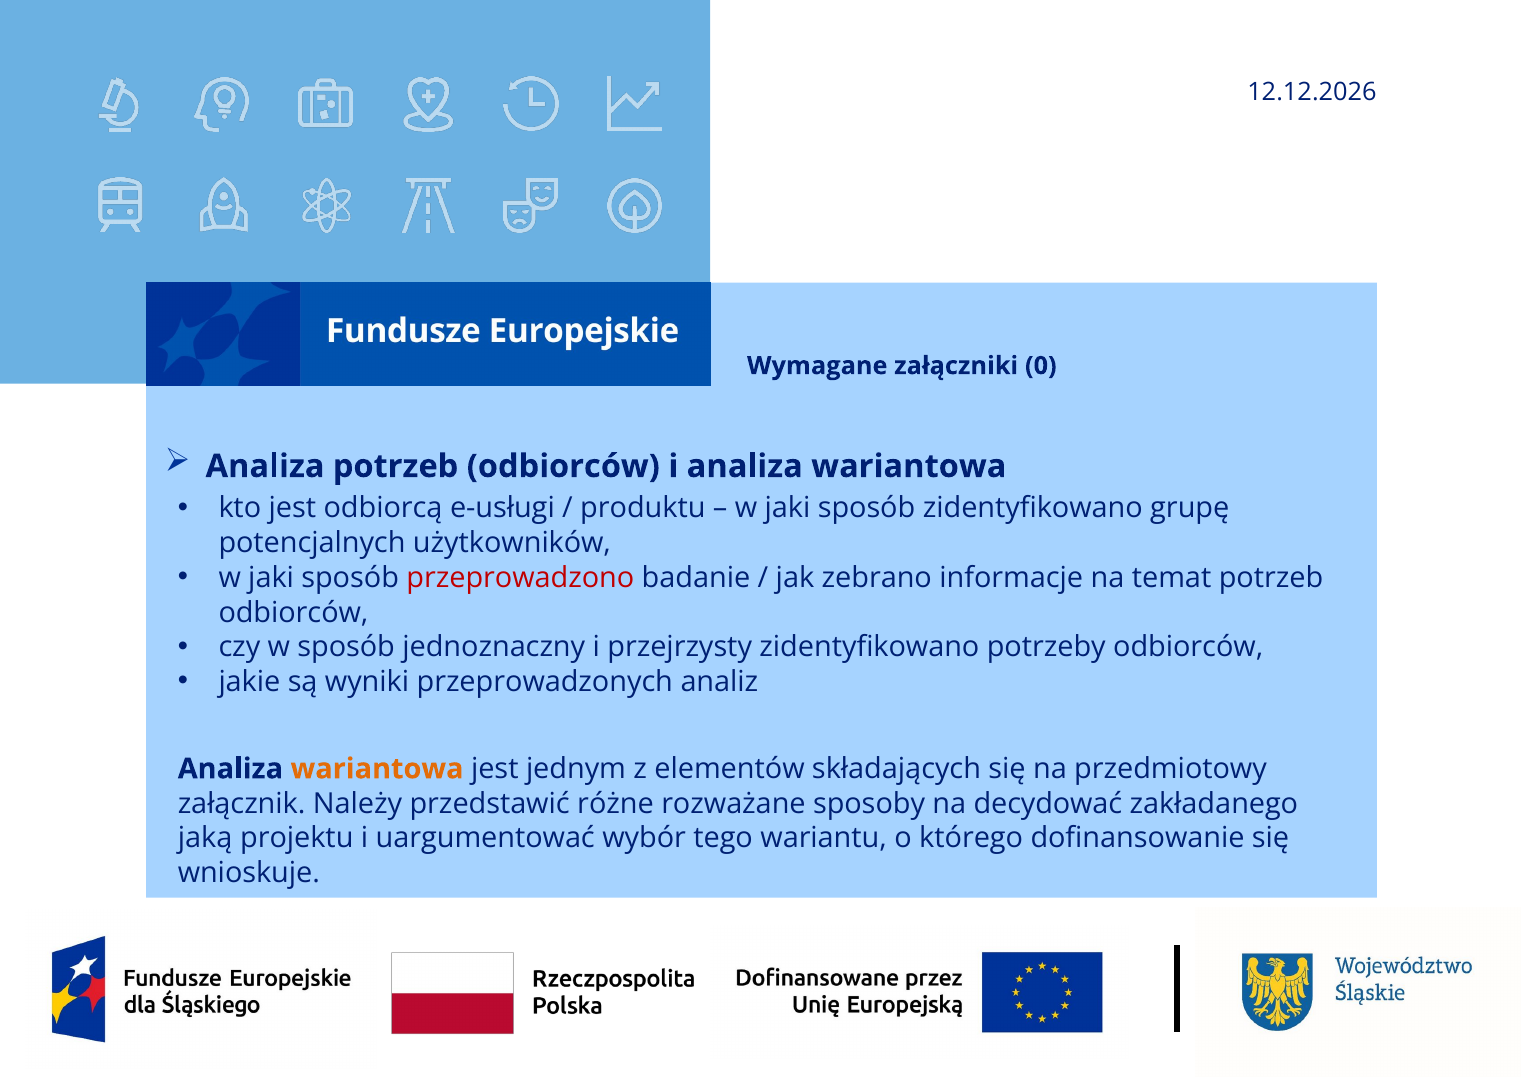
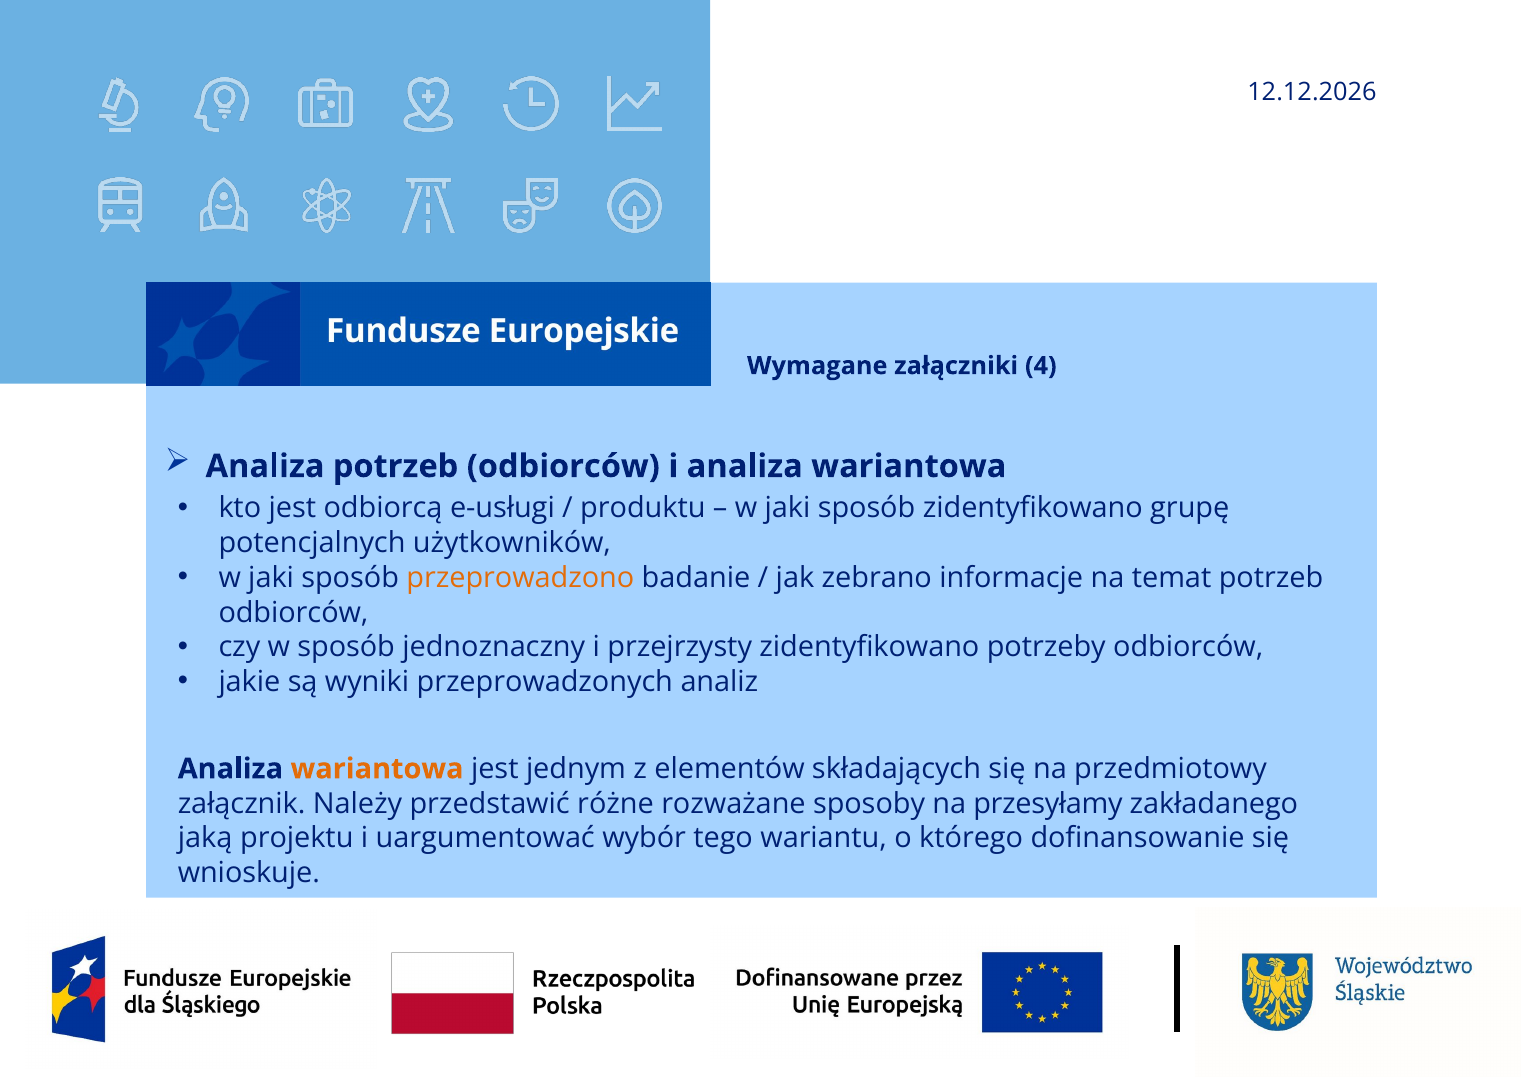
0: 0 -> 4
przeprowadzono colour: red -> orange
decydować: decydować -> przesyłamy
